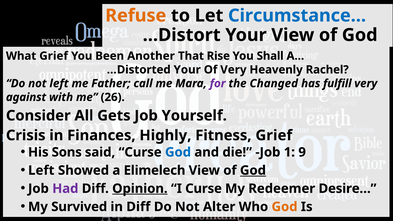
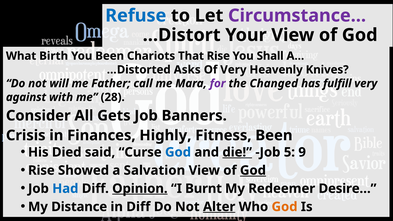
Refuse colour: orange -> blue
Circumstance… colour: blue -> purple
What Grief: Grief -> Birth
Another: Another -> Chariots
…Distorted Your: Your -> Asks
Rachel: Rachel -> Knives
not left: left -> will
26: 26 -> 28
Yourself: Yourself -> Banners
Fitness Grief: Grief -> Been
Sons: Sons -> Died
die underline: none -> present
1: 1 -> 5
Left at (41, 170): Left -> Rise
Elimelech: Elimelech -> Salvation
Had colour: purple -> blue
I Curse: Curse -> Burnt
Survived: Survived -> Distance
Alter underline: none -> present
